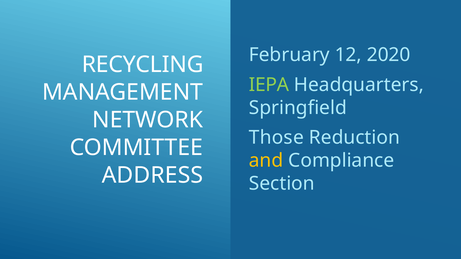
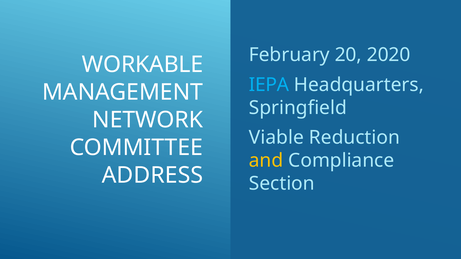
12: 12 -> 20
RECYCLING: RECYCLING -> WORKABLE
IEPA colour: light green -> light blue
Those: Those -> Viable
